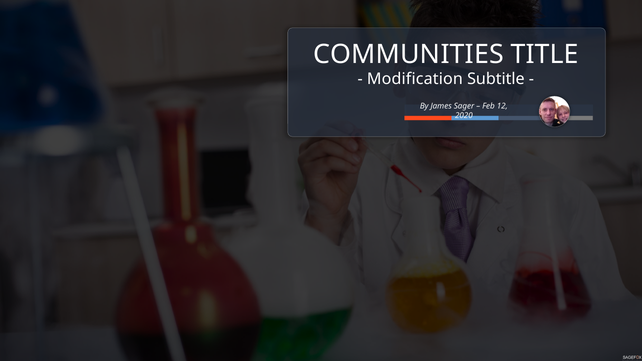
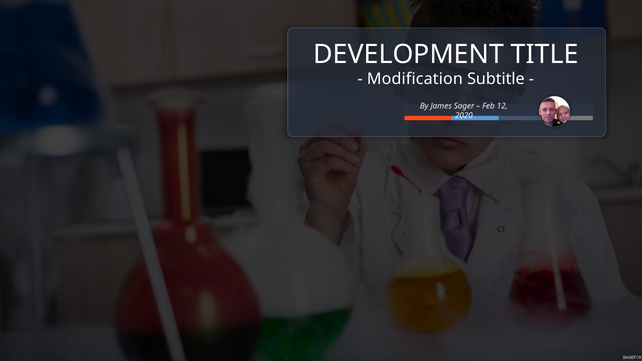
COMMUNITIES: COMMUNITIES -> DEVELOPMENT
